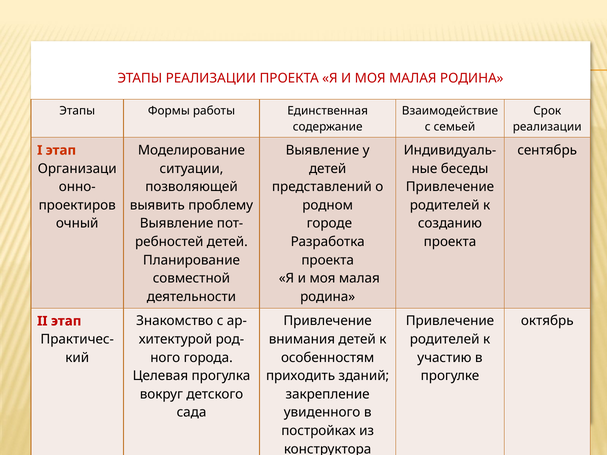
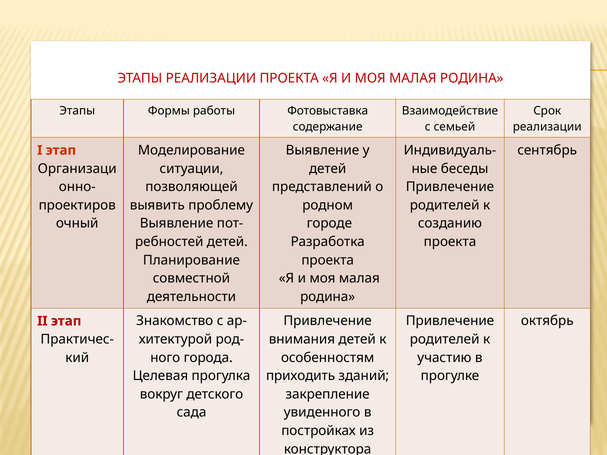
Единственная: Единственная -> Фотовыставка
